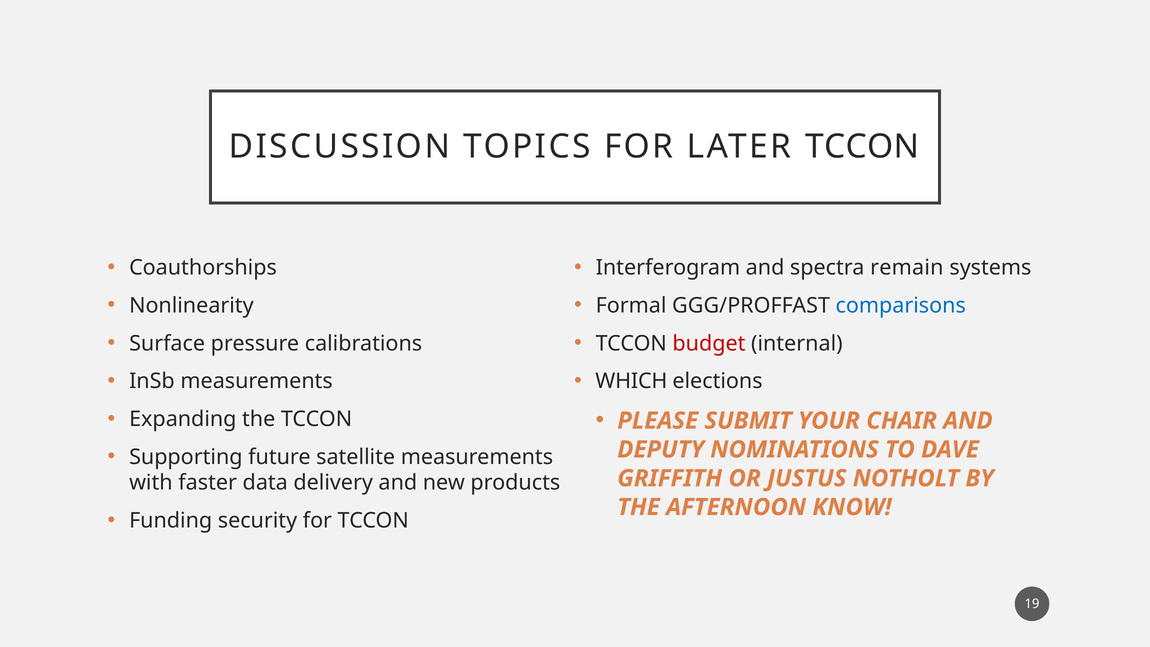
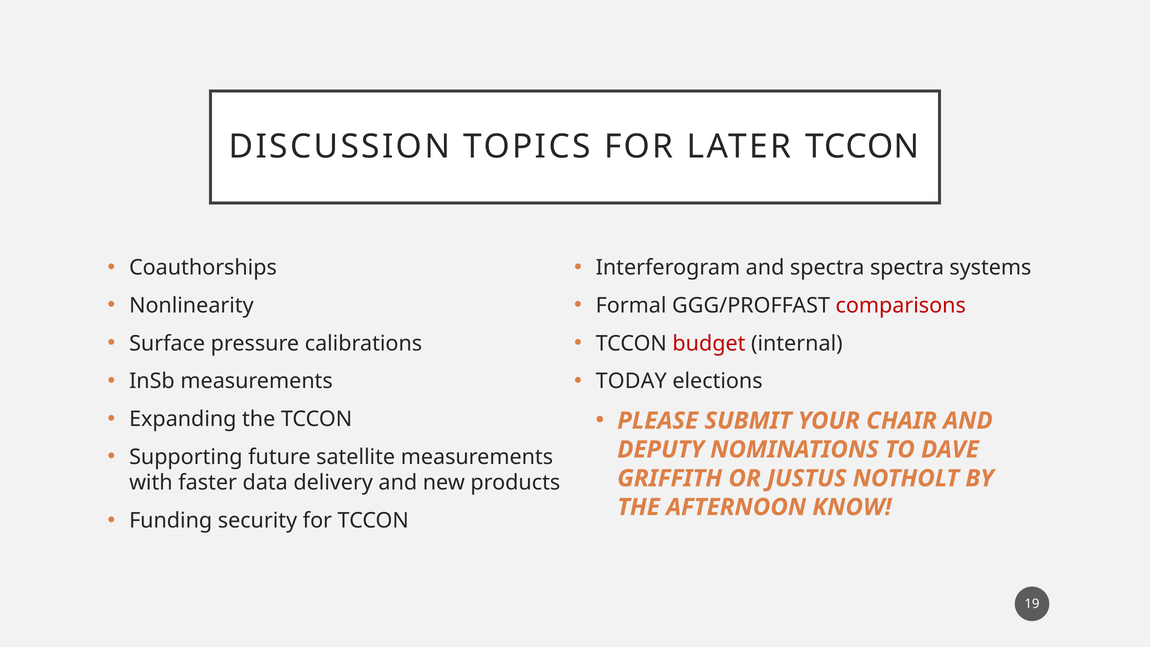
spectra remain: remain -> spectra
comparisons colour: blue -> red
WHICH: WHICH -> TODAY
